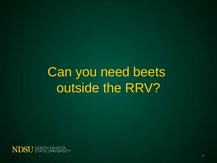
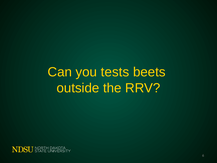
need: need -> tests
